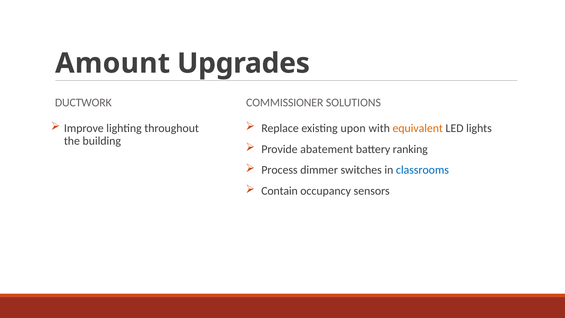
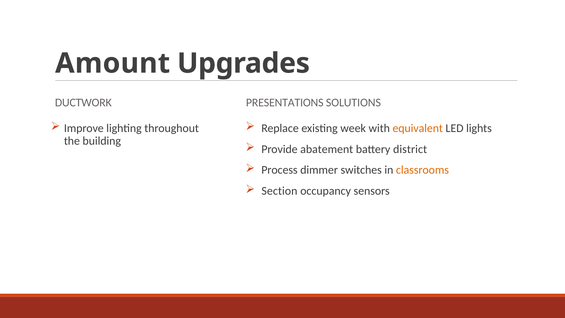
COMMISSIONER: COMMISSIONER -> PRESENTATIONS
upon: upon -> week
ranking: ranking -> district
classrooms colour: blue -> orange
Contain: Contain -> Section
